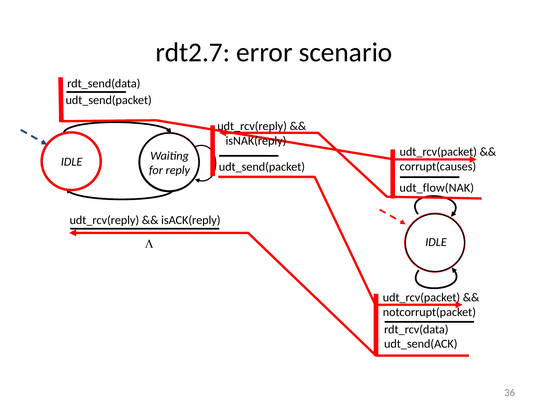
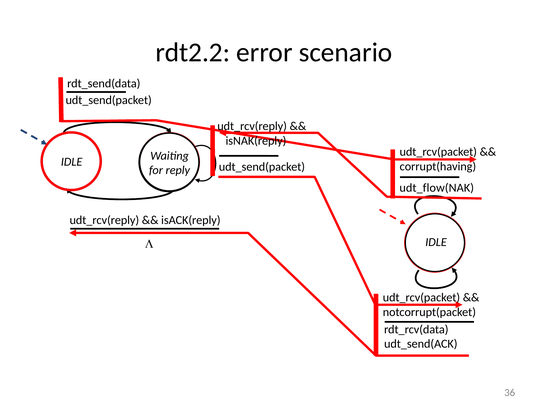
rdt2.7: rdt2.7 -> rdt2.2
corrupt(causes: corrupt(causes -> corrupt(having
